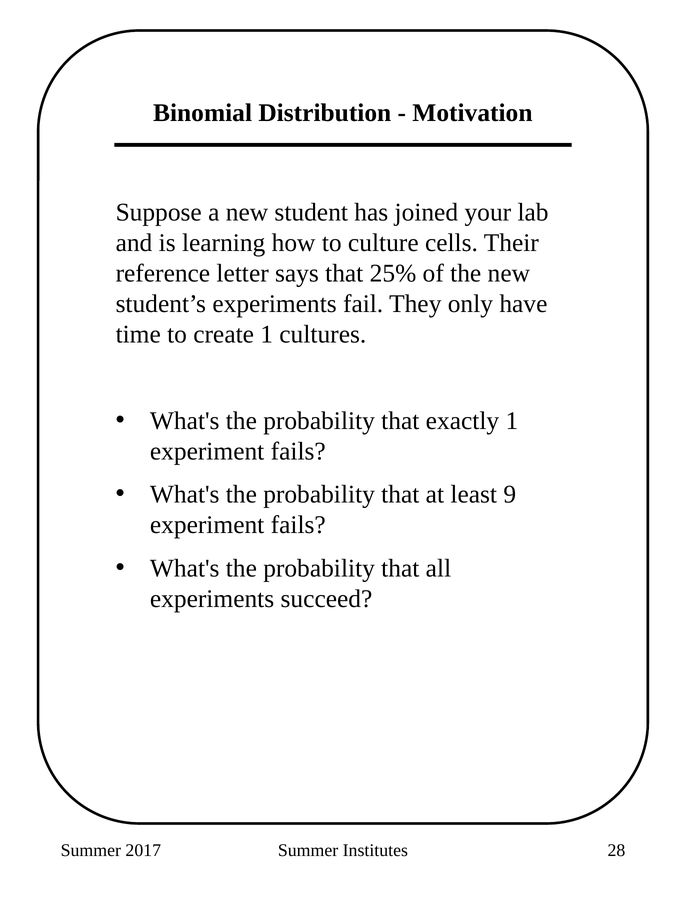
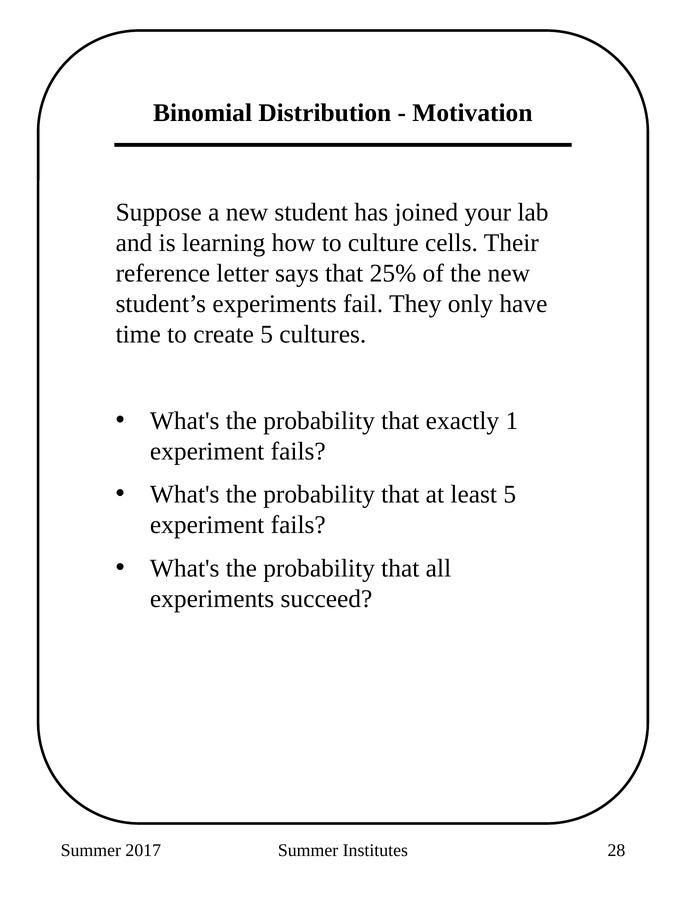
create 1: 1 -> 5
least 9: 9 -> 5
